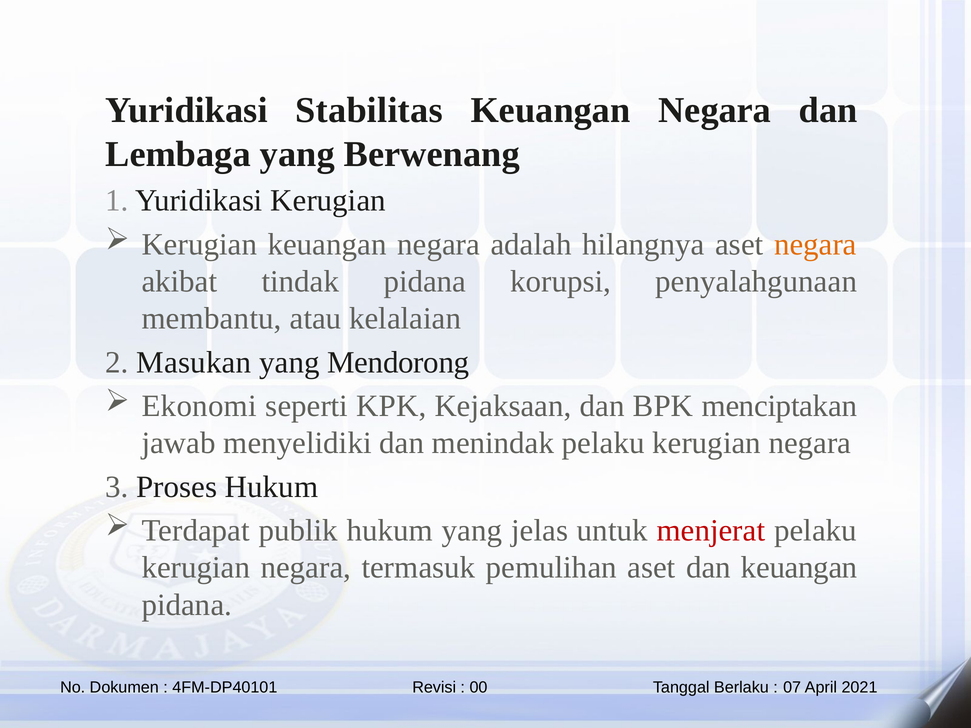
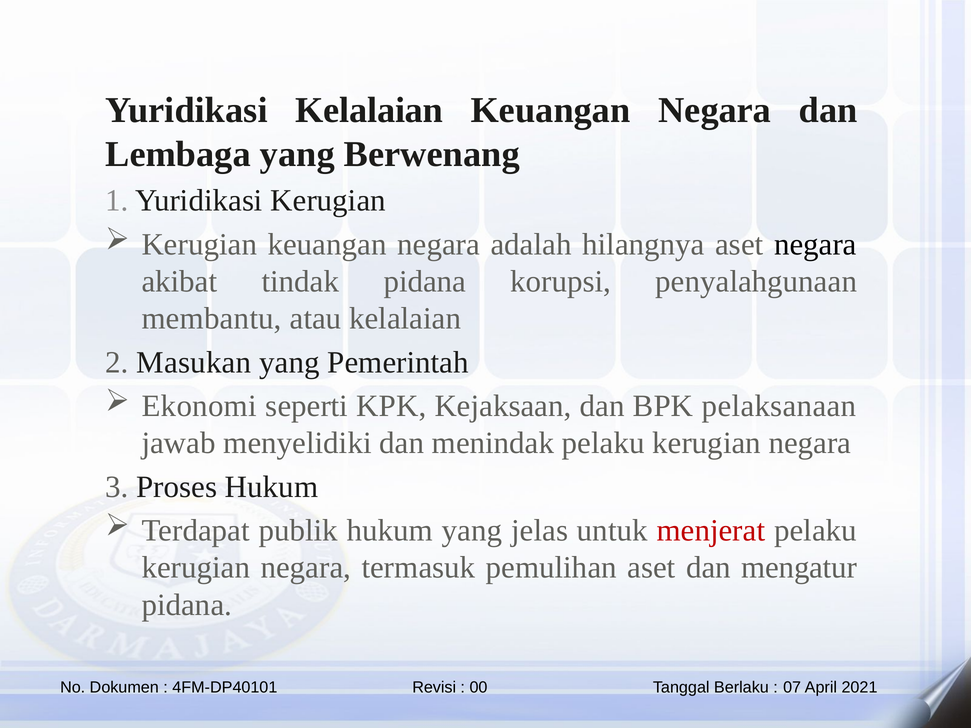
Yuridikasi Stabilitas: Stabilitas -> Kelalaian
negara at (815, 244) colour: orange -> black
Mendorong: Mendorong -> Pemerintah
menciptakan: menciptakan -> pelaksanaan
dan keuangan: keuangan -> mengatur
